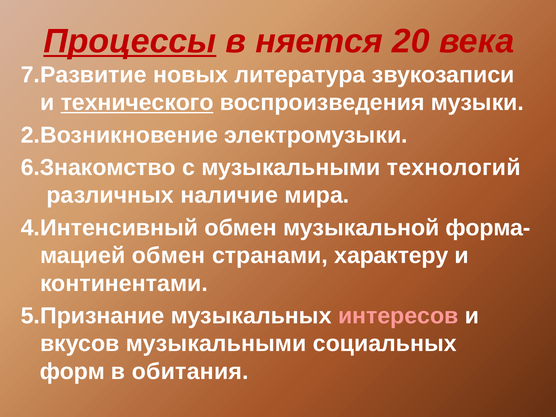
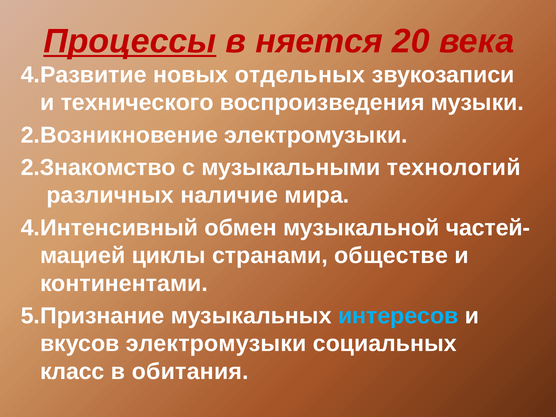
7.Развитие: 7.Развитие -> 4.Развитие
литература: литература -> отдельных
технического underline: present -> none
6.Знакомство: 6.Знакомство -> 2.Знакомство
форма-: форма- -> частей-
мацией обмен: обмен -> циклы
характеру: характеру -> обществе
интересов colour: pink -> light blue
вкусов музыкальными: музыкальными -> электромузыки
форм: форм -> класс
